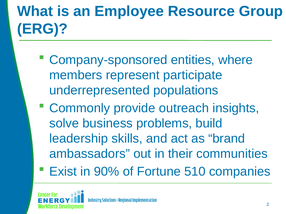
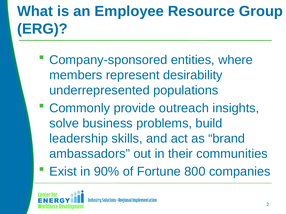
participate: participate -> desirability
510: 510 -> 800
